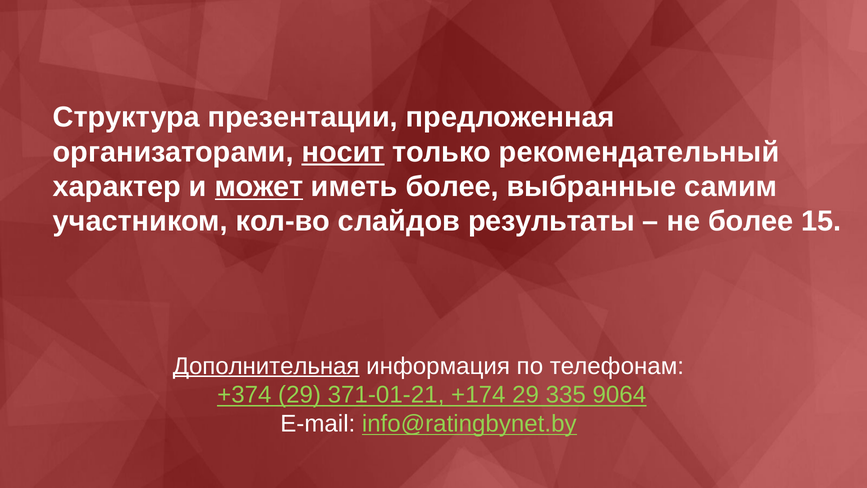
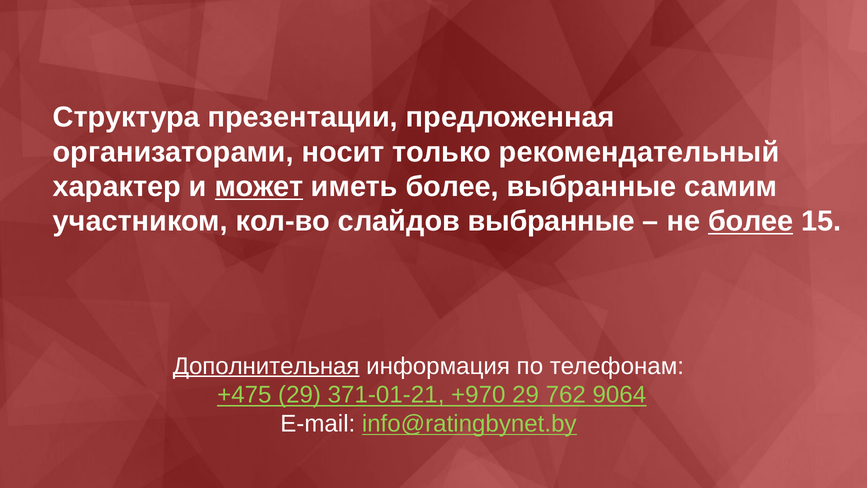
носит underline: present -> none
слайдов результаты: результаты -> выбранные
более at (751, 221) underline: none -> present
+374: +374 -> +475
+174: +174 -> +970
335: 335 -> 762
